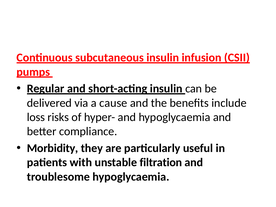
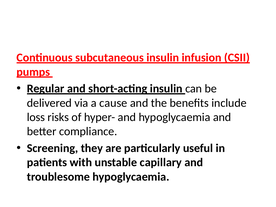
Morbidity: Morbidity -> Screening
filtration: filtration -> capillary
